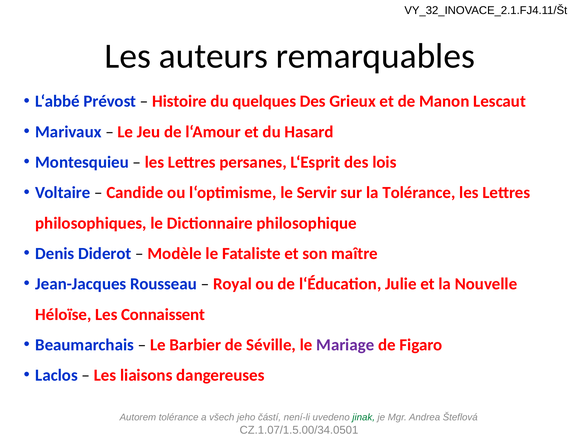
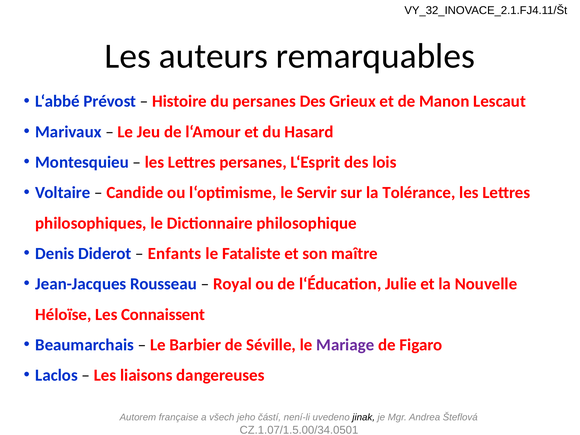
du quelques: quelques -> persanes
Modèle: Modèle -> Enfants
Autorem tolérance: tolérance -> française
jinak colour: green -> black
